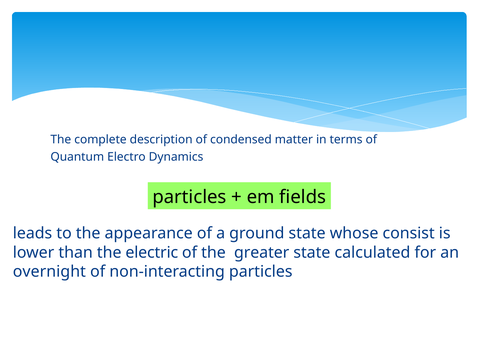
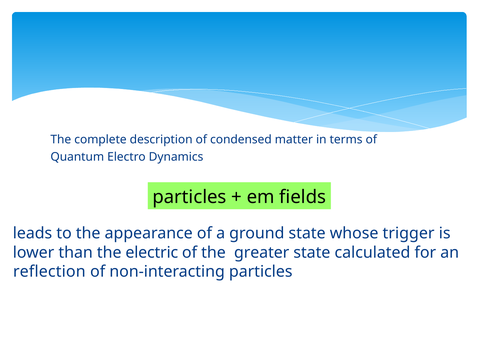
consist: consist -> trigger
overnight: overnight -> reflection
